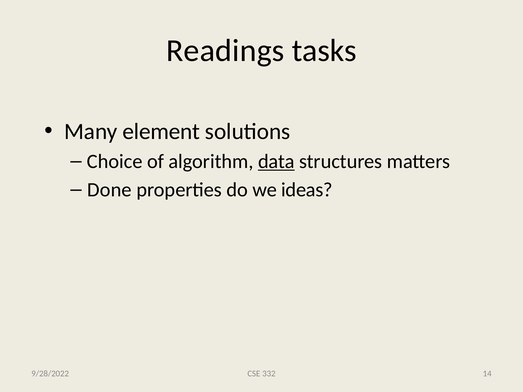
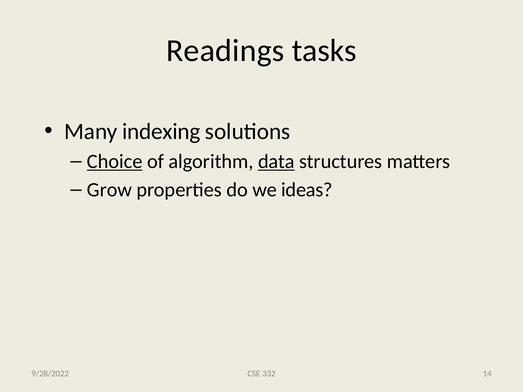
element: element -> indexing
Choice underline: none -> present
Done: Done -> Grow
